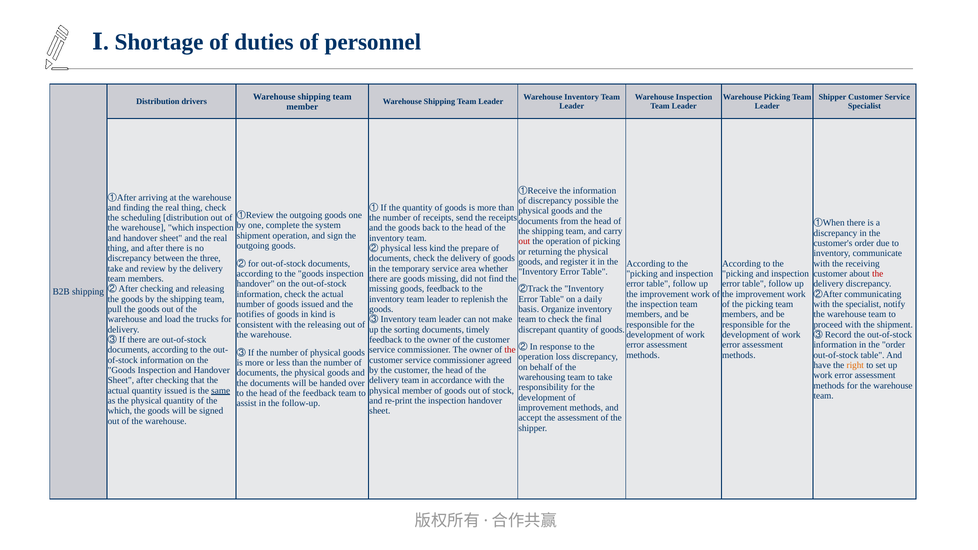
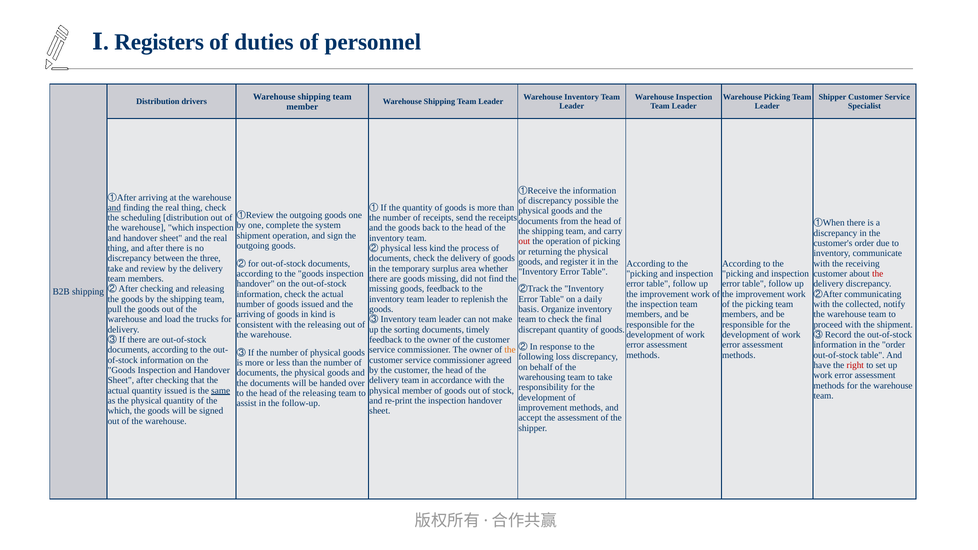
Shortage: Shortage -> Registers
and at (114, 208) underline: none -> present
prepare: prepare -> process
temporary service: service -> surplus
the specialist: specialist -> collected
notifies at (251, 314): notifies -> arriving
the at (510, 350) colour: red -> orange
operation at (536, 357): operation -> following
right colour: orange -> red
of the feedback: feedback -> releasing
